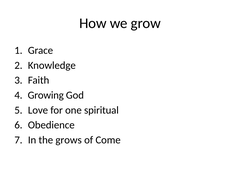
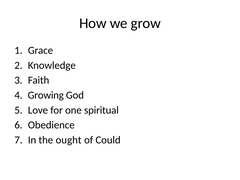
grows: grows -> ought
Come: Come -> Could
